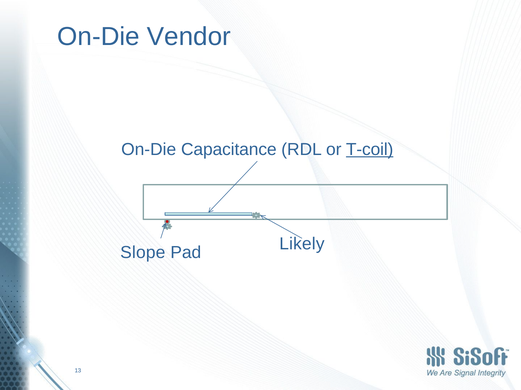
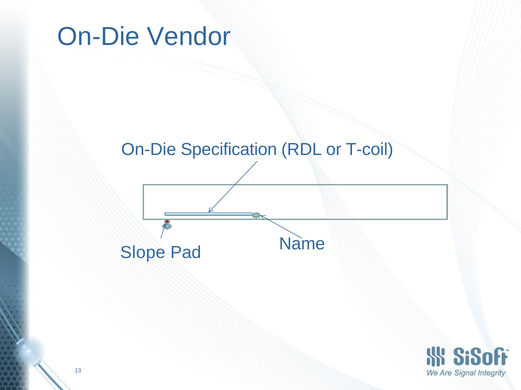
Capacitance: Capacitance -> Specification
T-coil underline: present -> none
Likely: Likely -> Name
